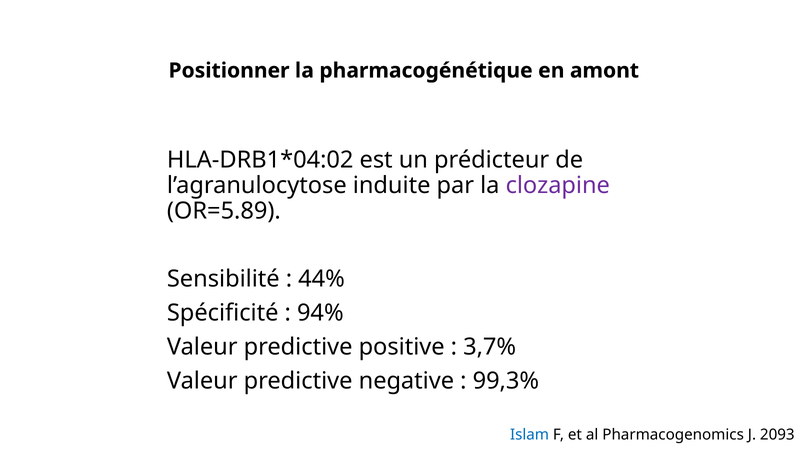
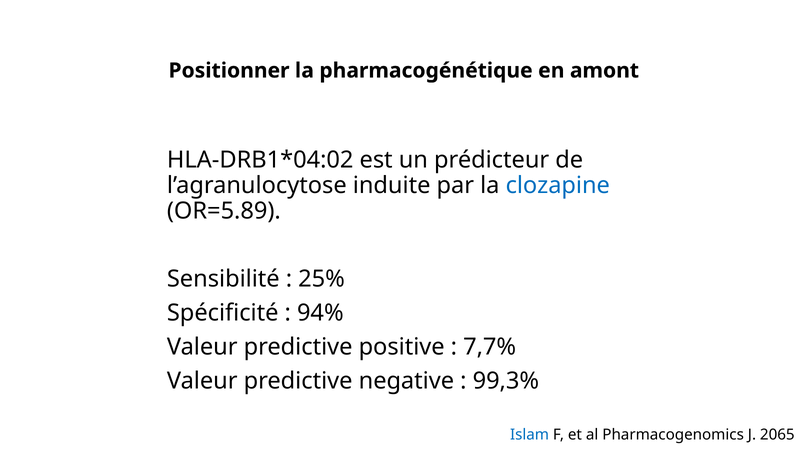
clozapine colour: purple -> blue
44%: 44% -> 25%
3,7%: 3,7% -> 7,7%
2093: 2093 -> 2065
